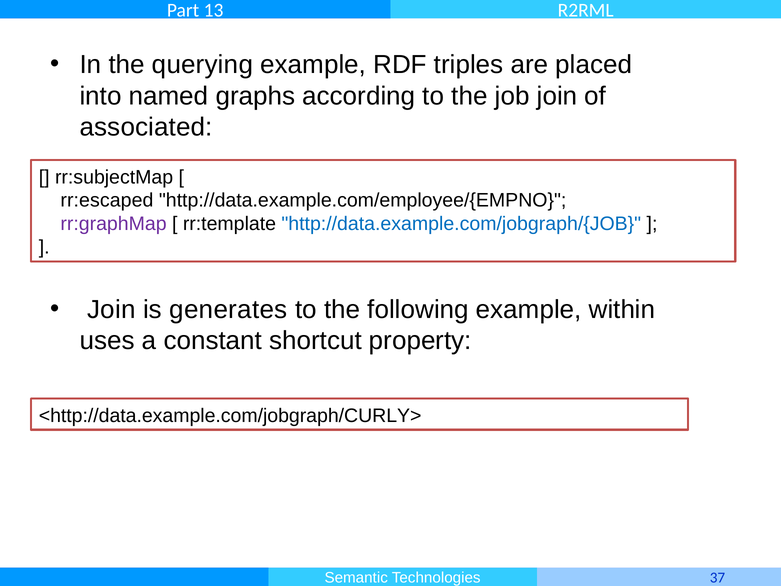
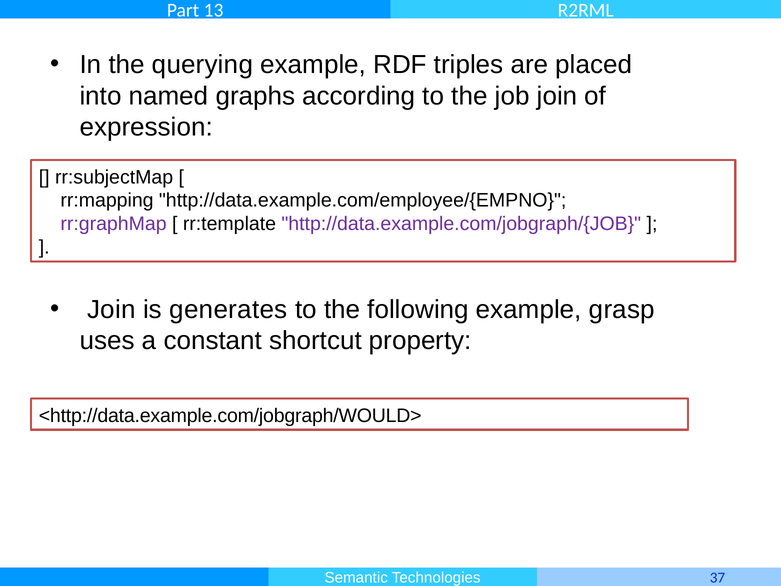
associated: associated -> expression
rr:escaped: rr:escaped -> rr:mapping
http://data.example.com/jobgraph/{JOB colour: blue -> purple
within: within -> grasp
<http://data.example.com/jobgraph/CURLY>: <http://data.example.com/jobgraph/CURLY> -> <http://data.example.com/jobgraph/WOULD>
